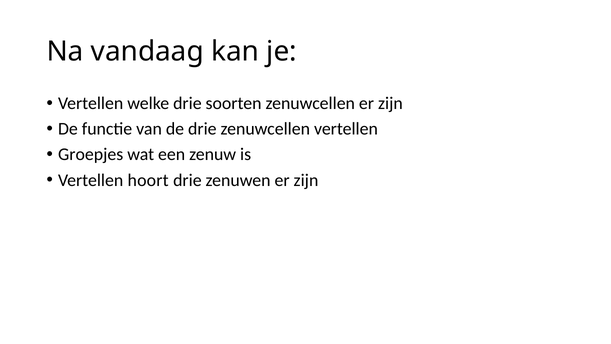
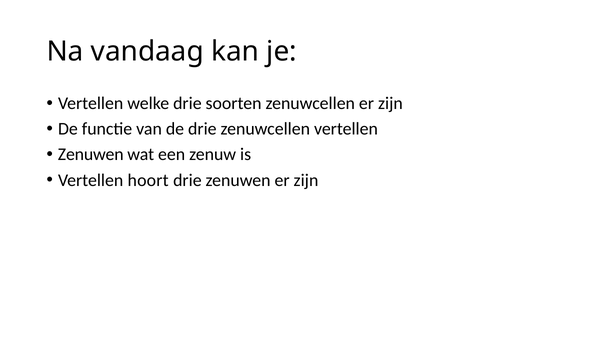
Groepjes at (91, 154): Groepjes -> Zenuwen
